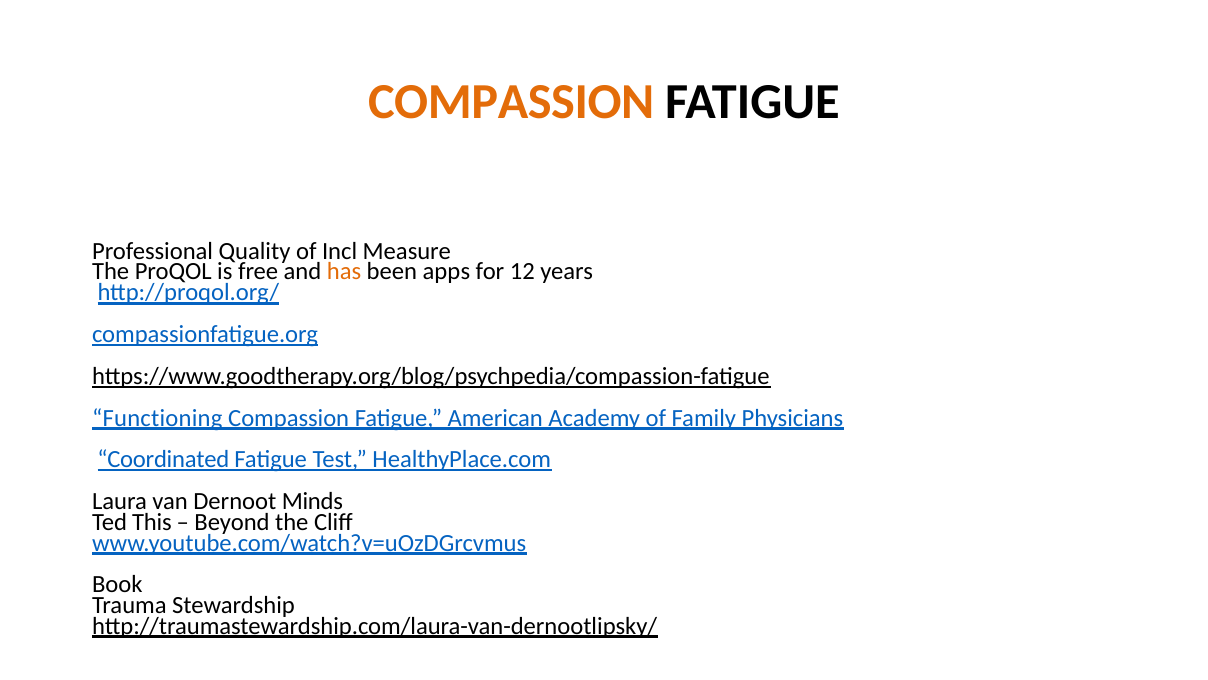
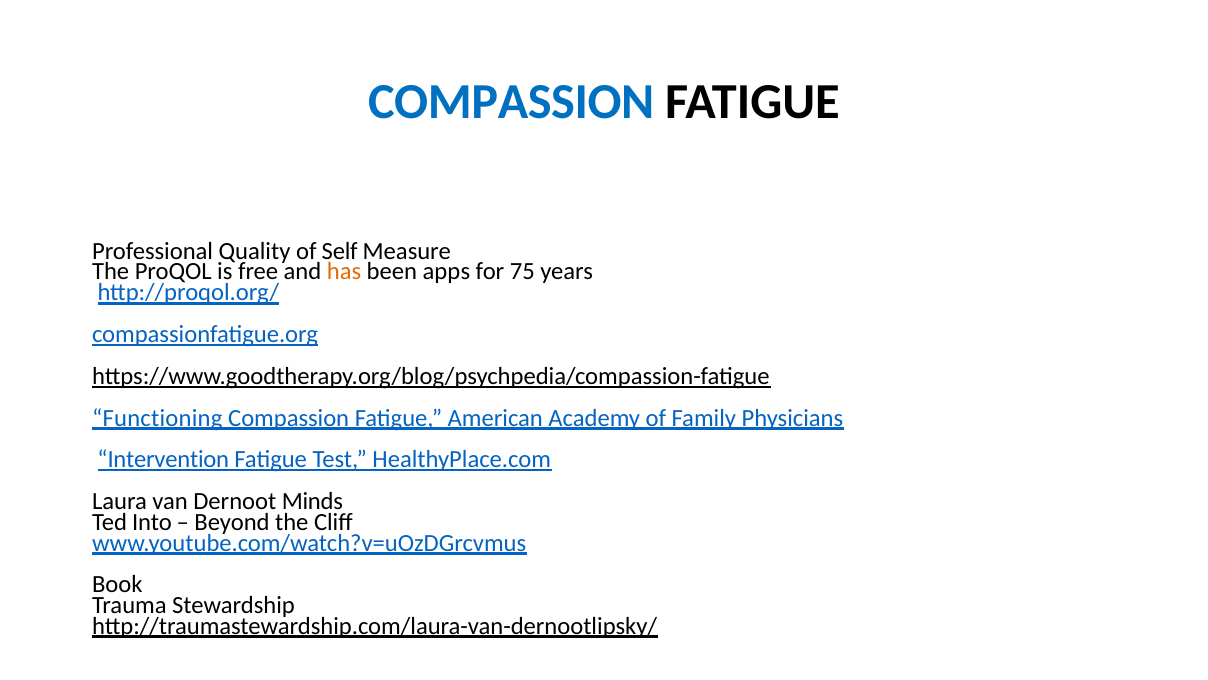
COMPASSION at (511, 101) colour: orange -> blue
Incl: Incl -> Self
12: 12 -> 75
Coordinated: Coordinated -> Intervention
This: This -> Into
